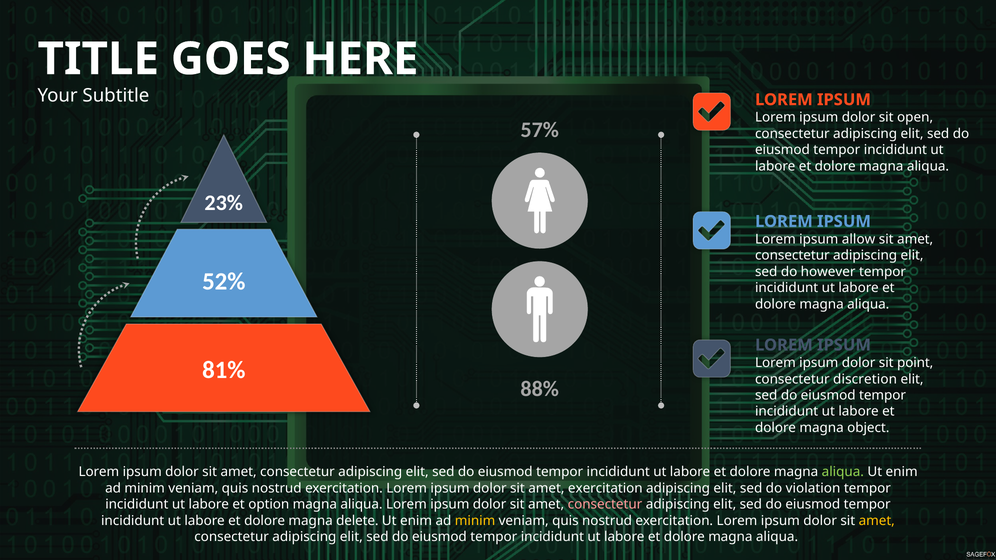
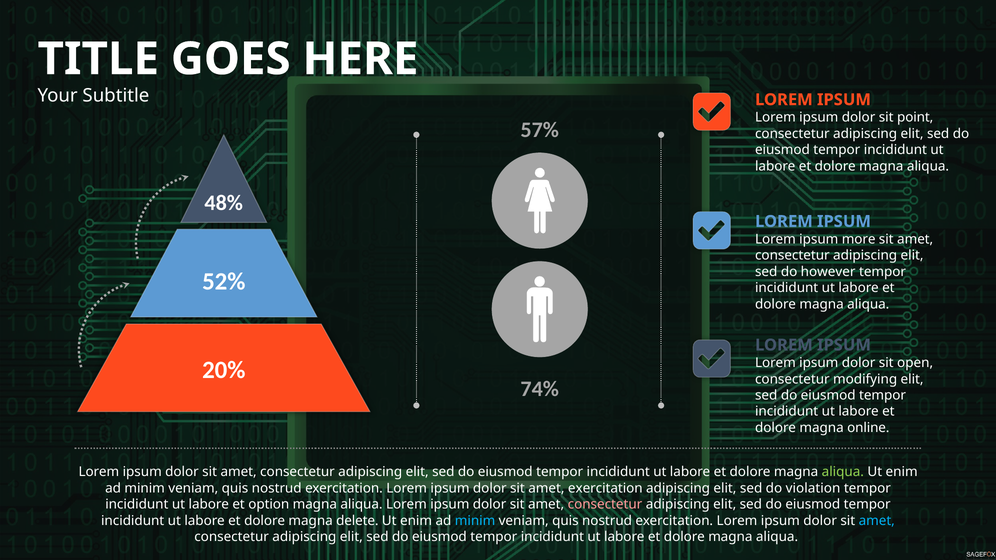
open: open -> point
23%: 23% -> 48%
allow: allow -> more
point: point -> open
81%: 81% -> 20%
discretion: discretion -> modifying
88%: 88% -> 74%
object: object -> online
minim at (475, 521) colour: yellow -> light blue
amet at (877, 521) colour: yellow -> light blue
